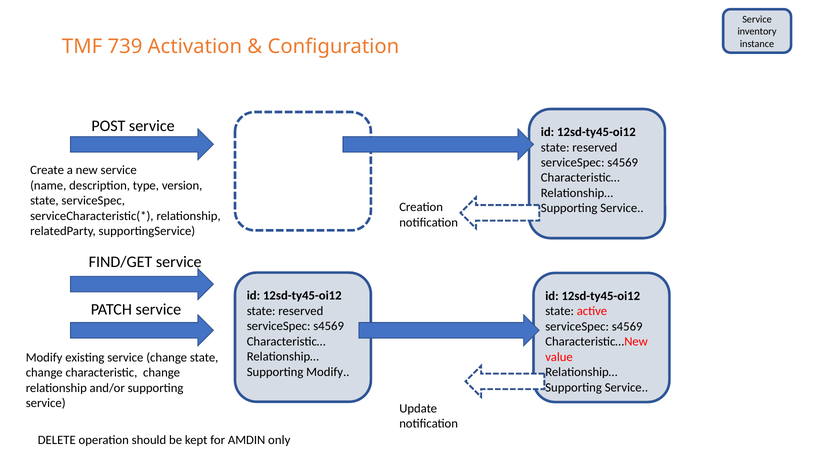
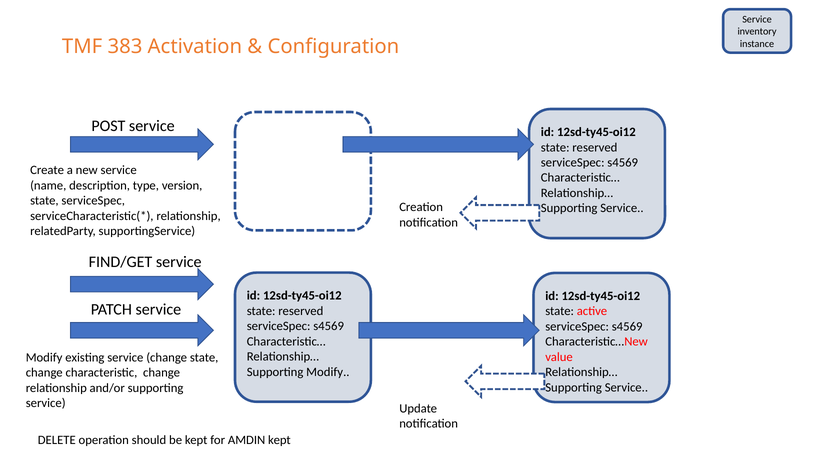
739: 739 -> 383
AMDIN only: only -> kept
